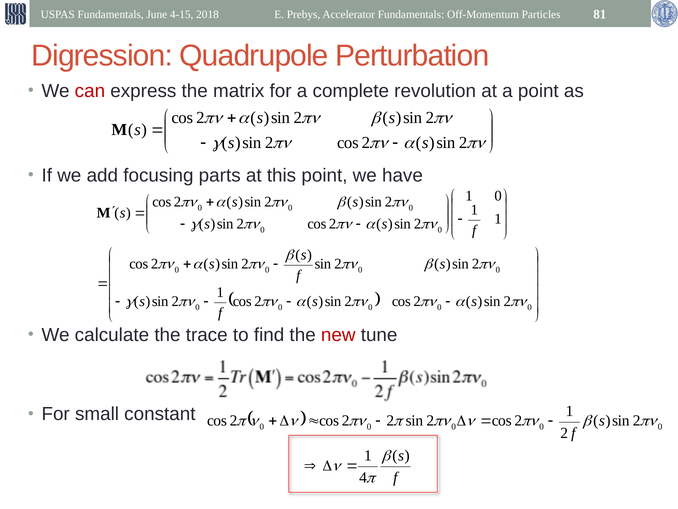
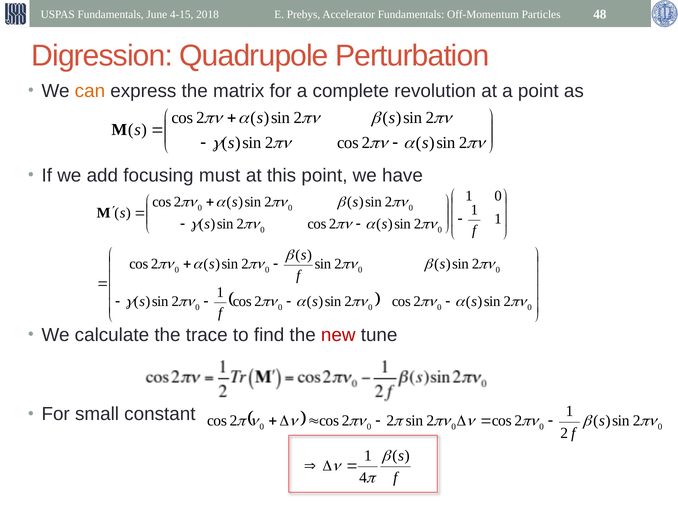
81: 81 -> 48
can colour: red -> orange
parts: parts -> must
